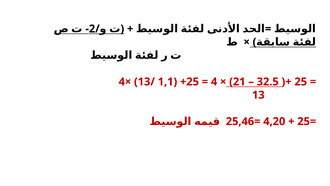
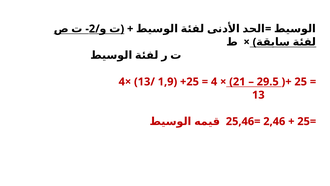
1,1: 1,1 -> 1,9
32.5: 32.5 -> 29.5
4,20: 4,20 -> 2,46
